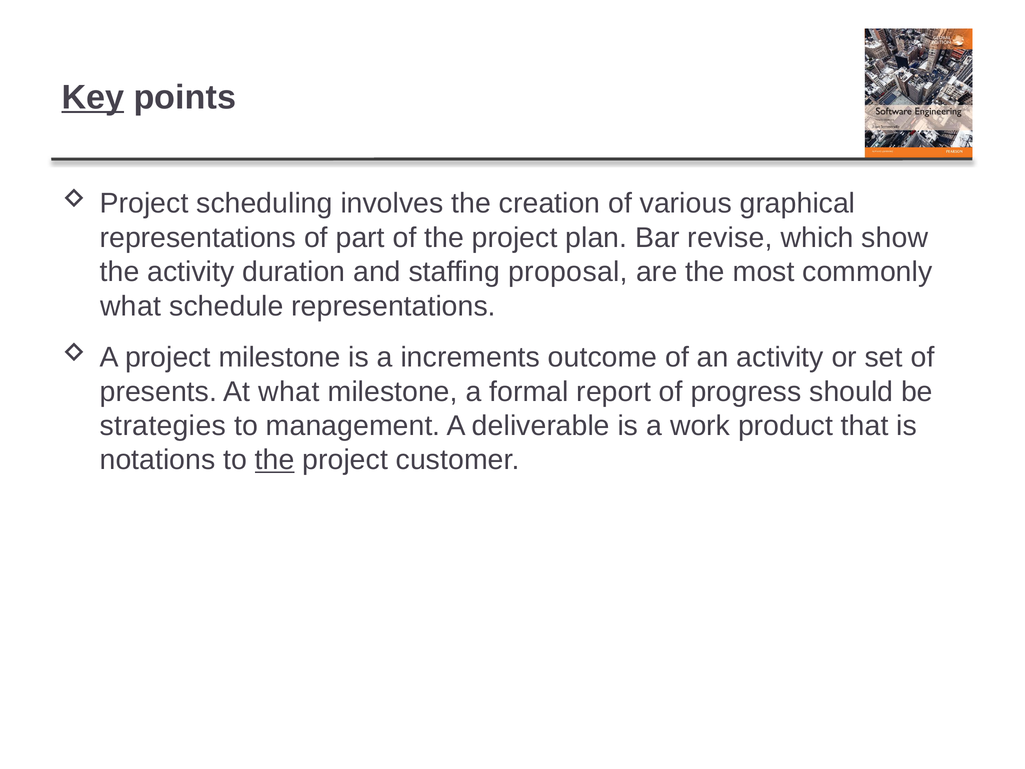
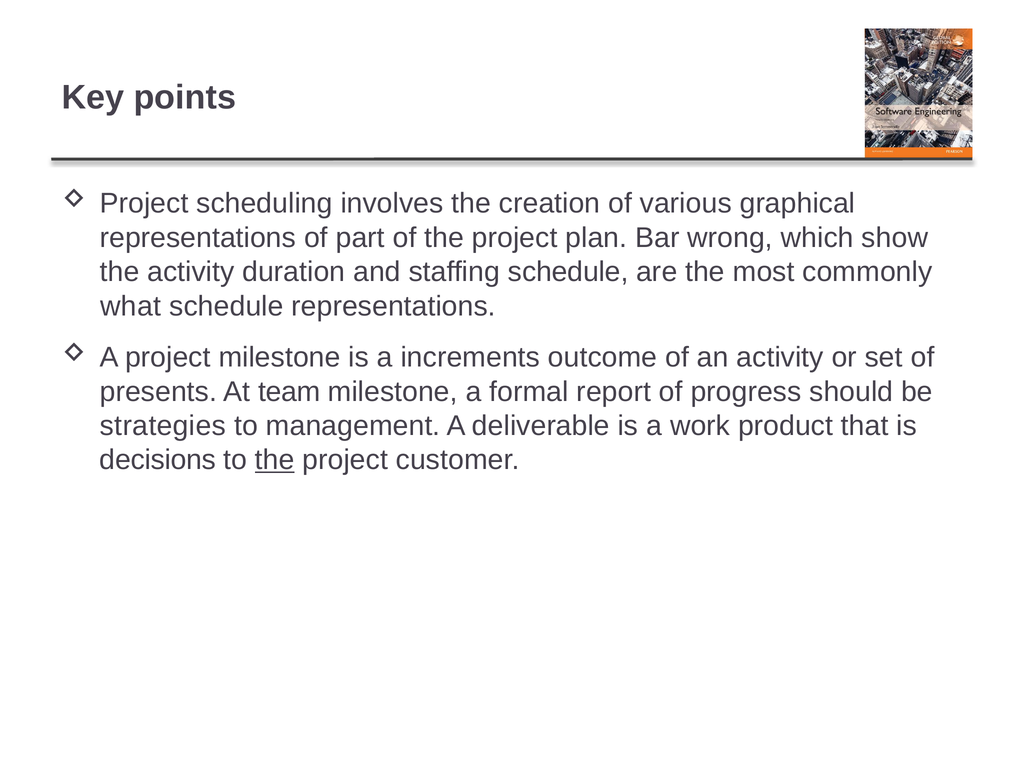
Key underline: present -> none
revise: revise -> wrong
staffing proposal: proposal -> schedule
At what: what -> team
notations: notations -> decisions
